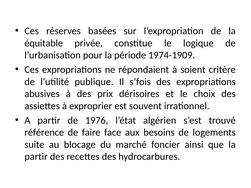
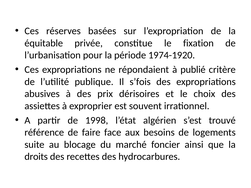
logique: logique -> fixation
1974-1909: 1974-1909 -> 1974-1920
soient: soient -> publié
1976: 1976 -> 1998
partir at (36, 157): partir -> droits
